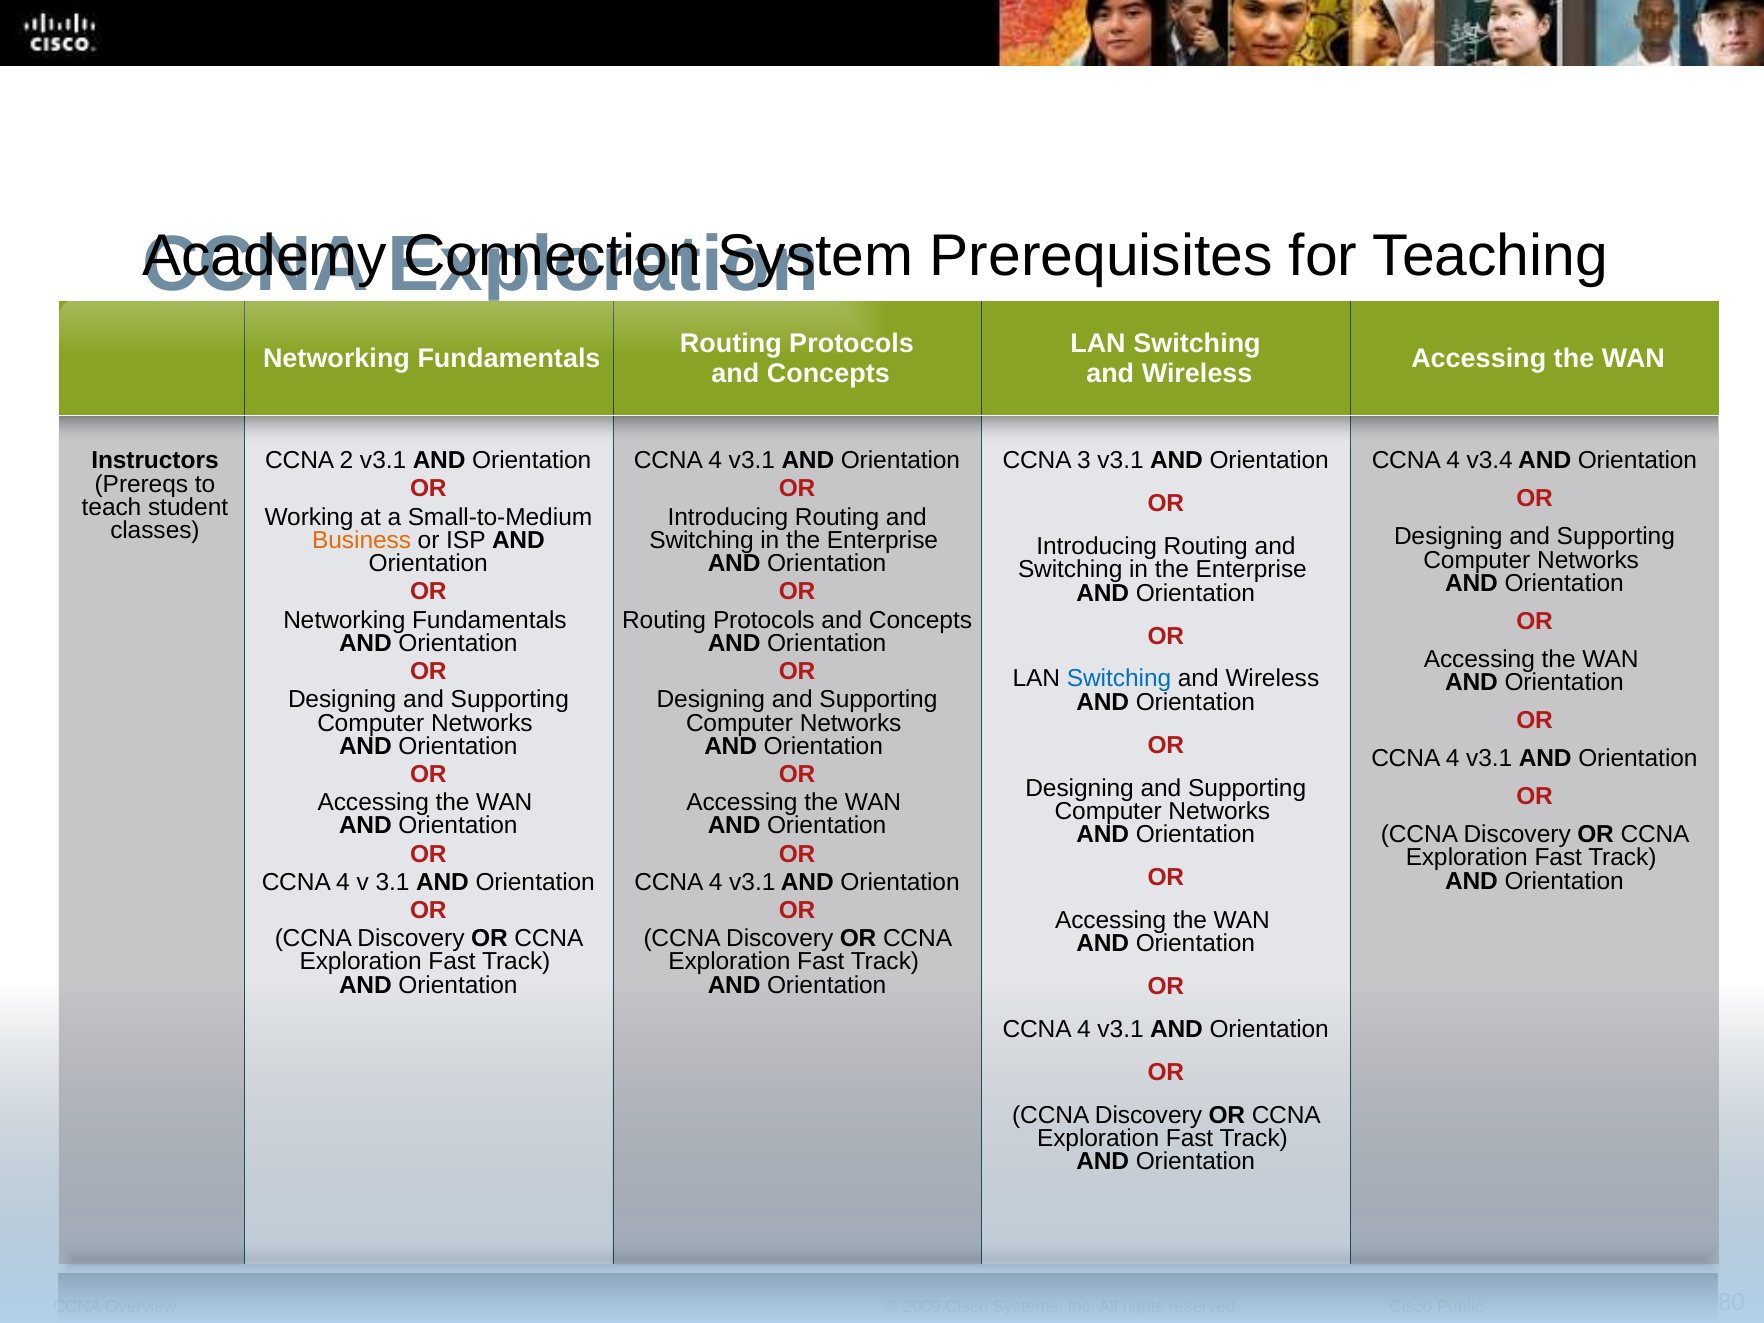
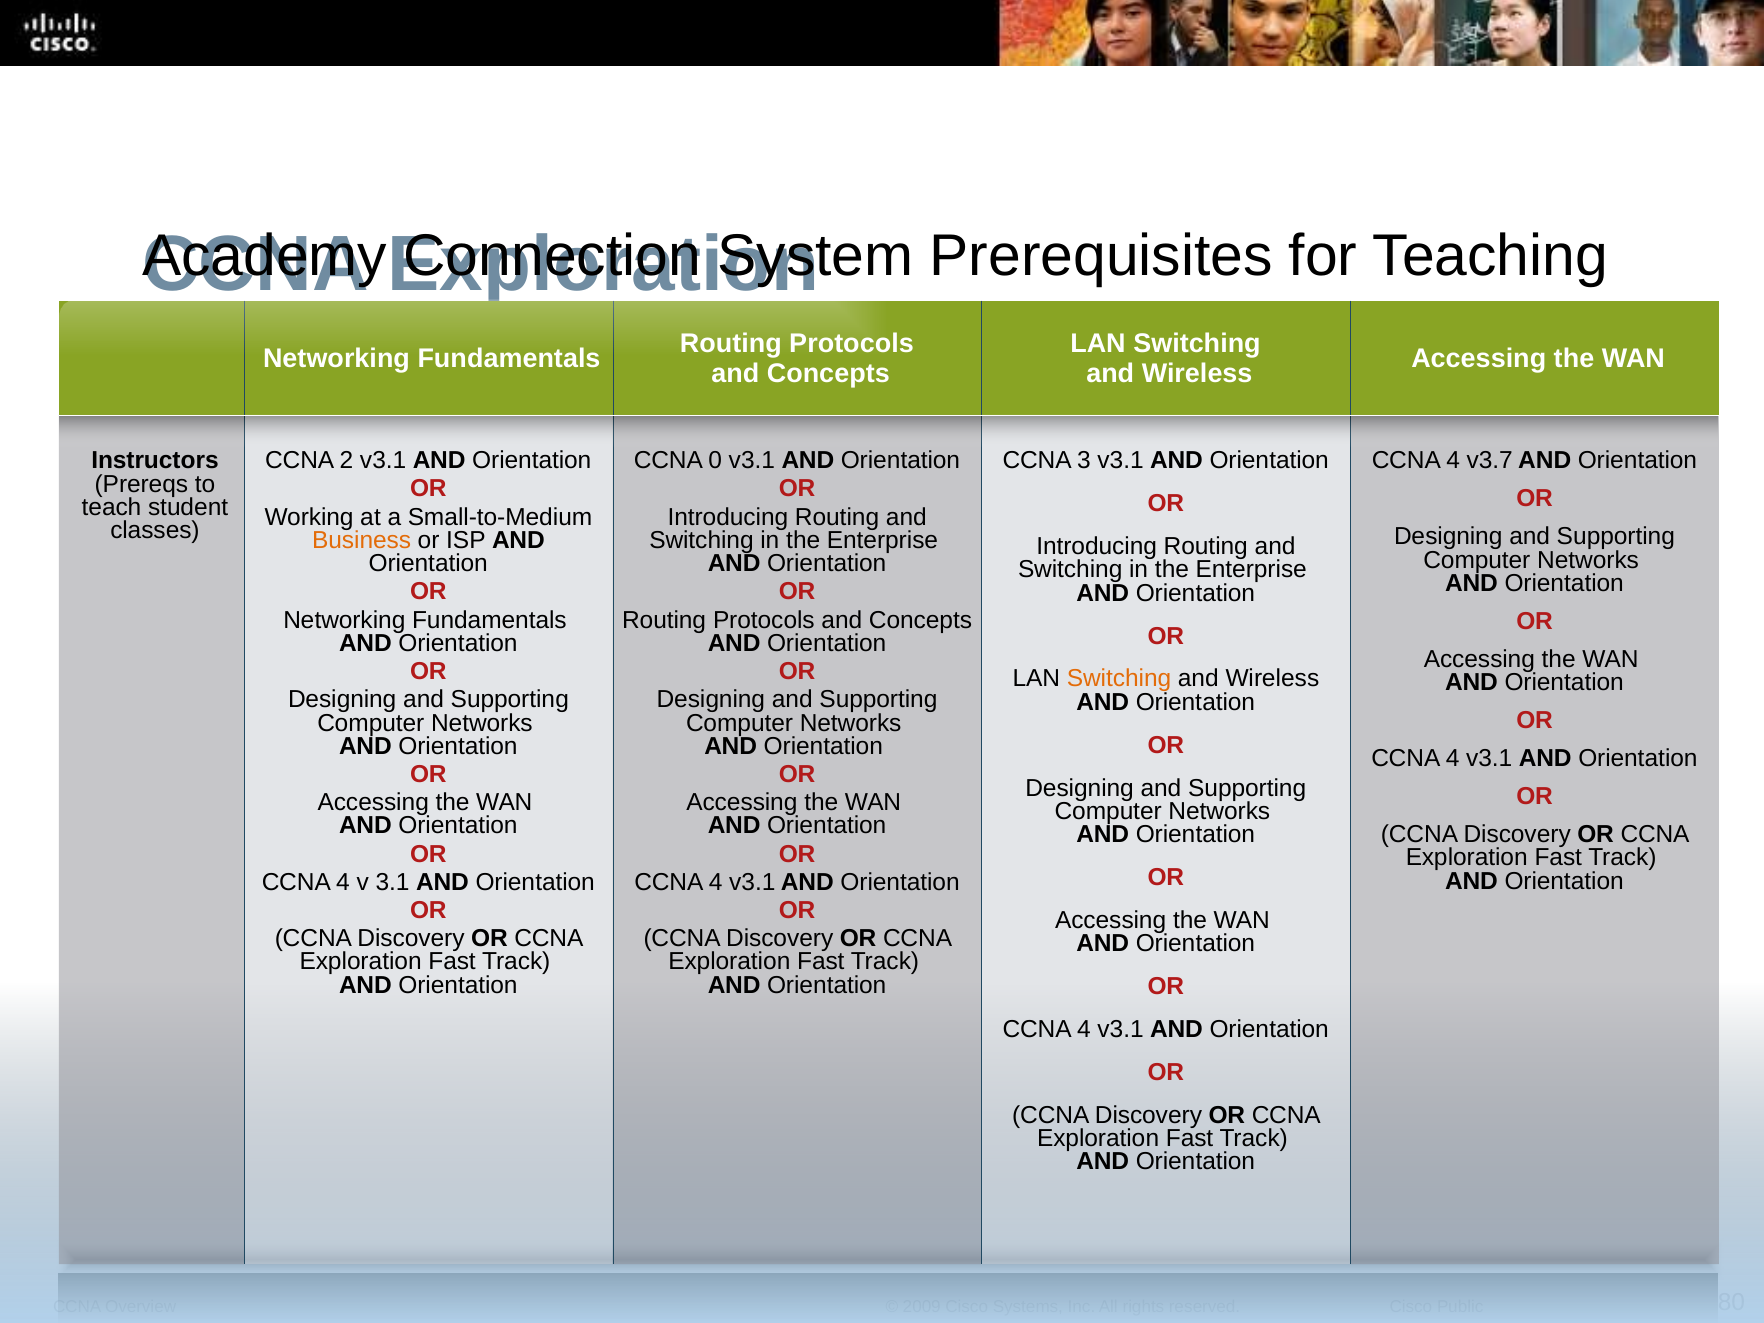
4 at (715, 461): 4 -> 0
v3.4: v3.4 -> v3.7
Switching at (1119, 679) colour: blue -> orange
